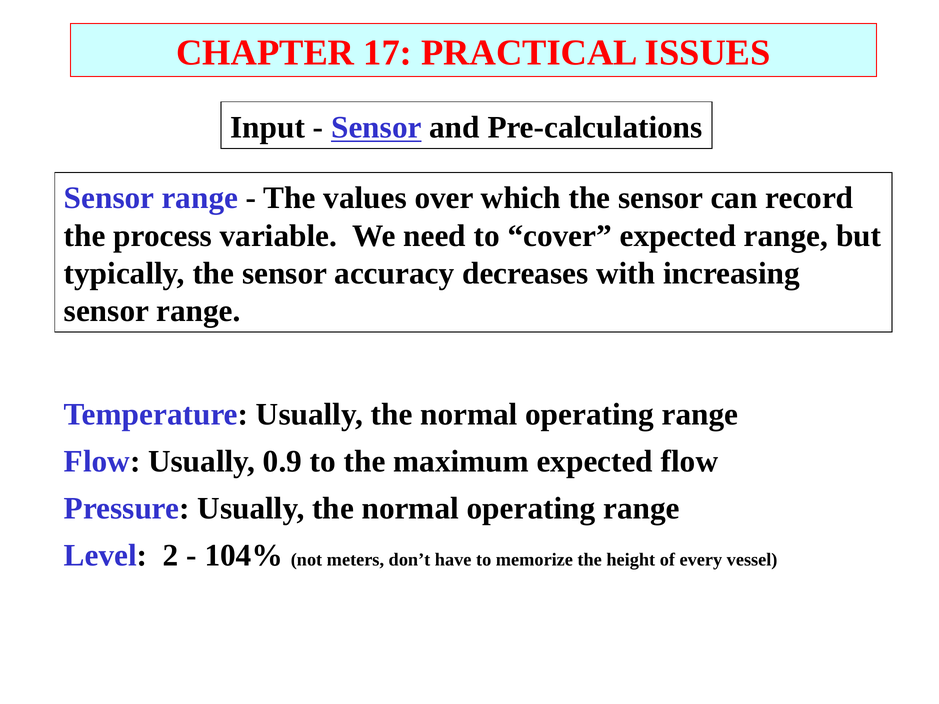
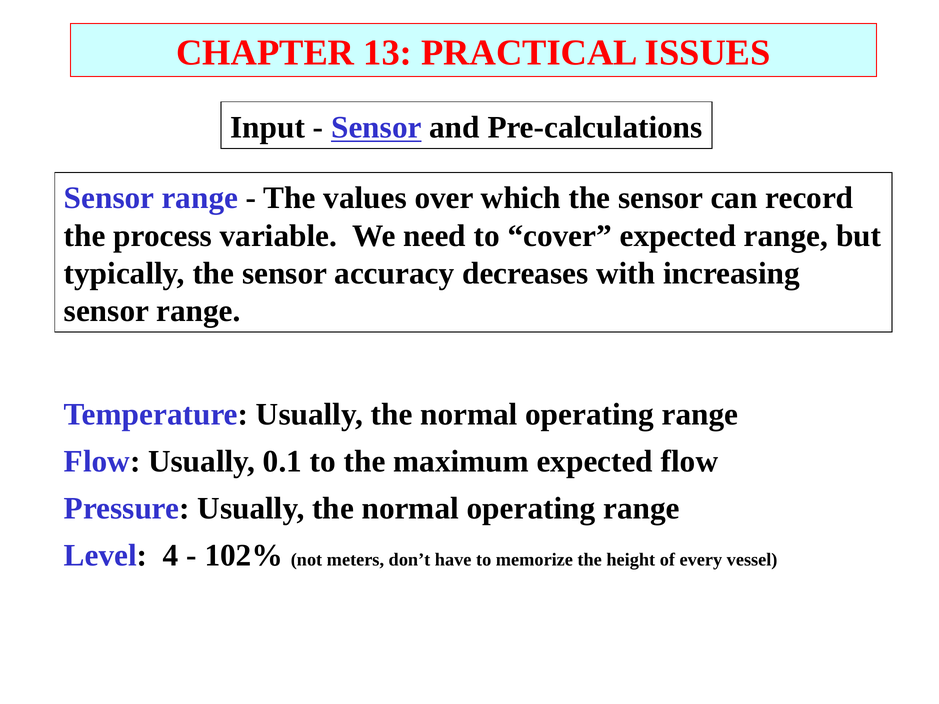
17: 17 -> 13
0.9: 0.9 -> 0.1
2: 2 -> 4
104%: 104% -> 102%
